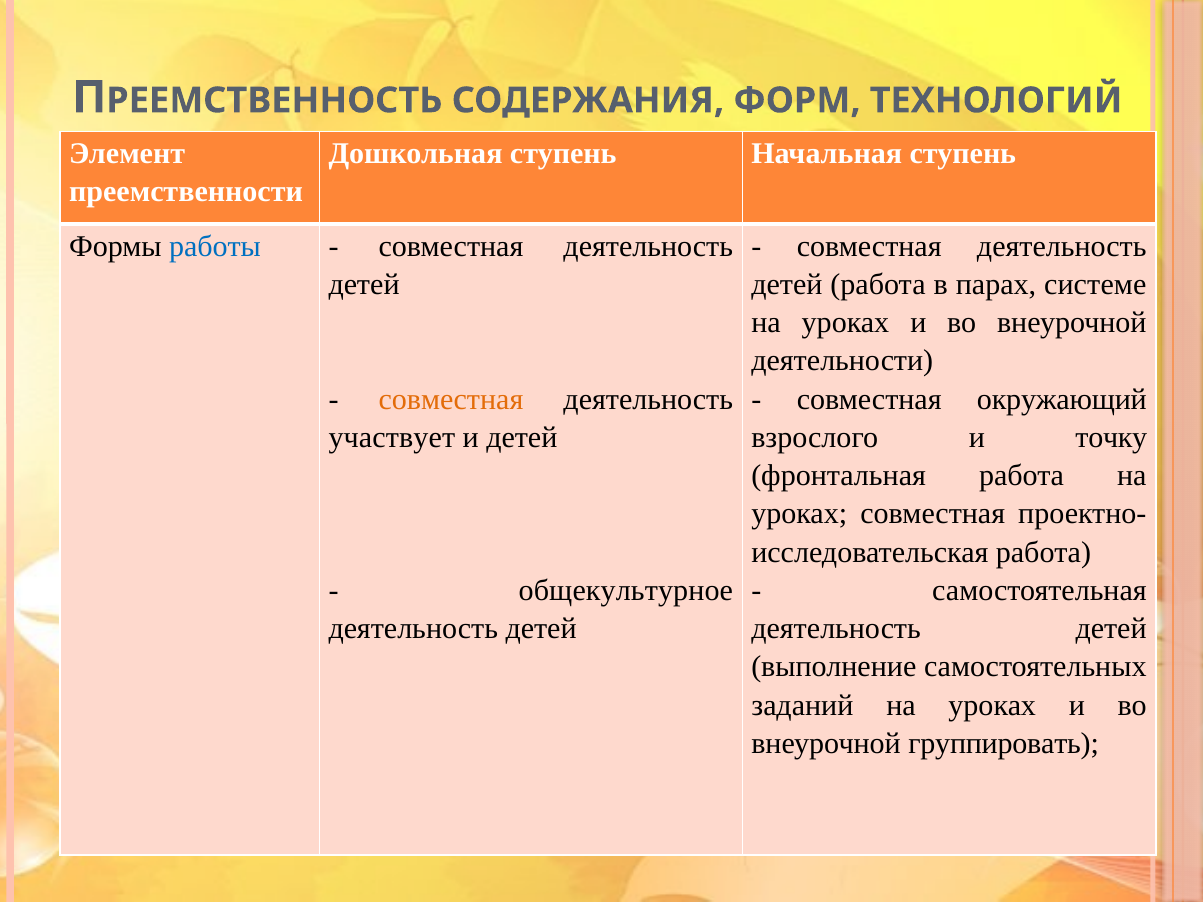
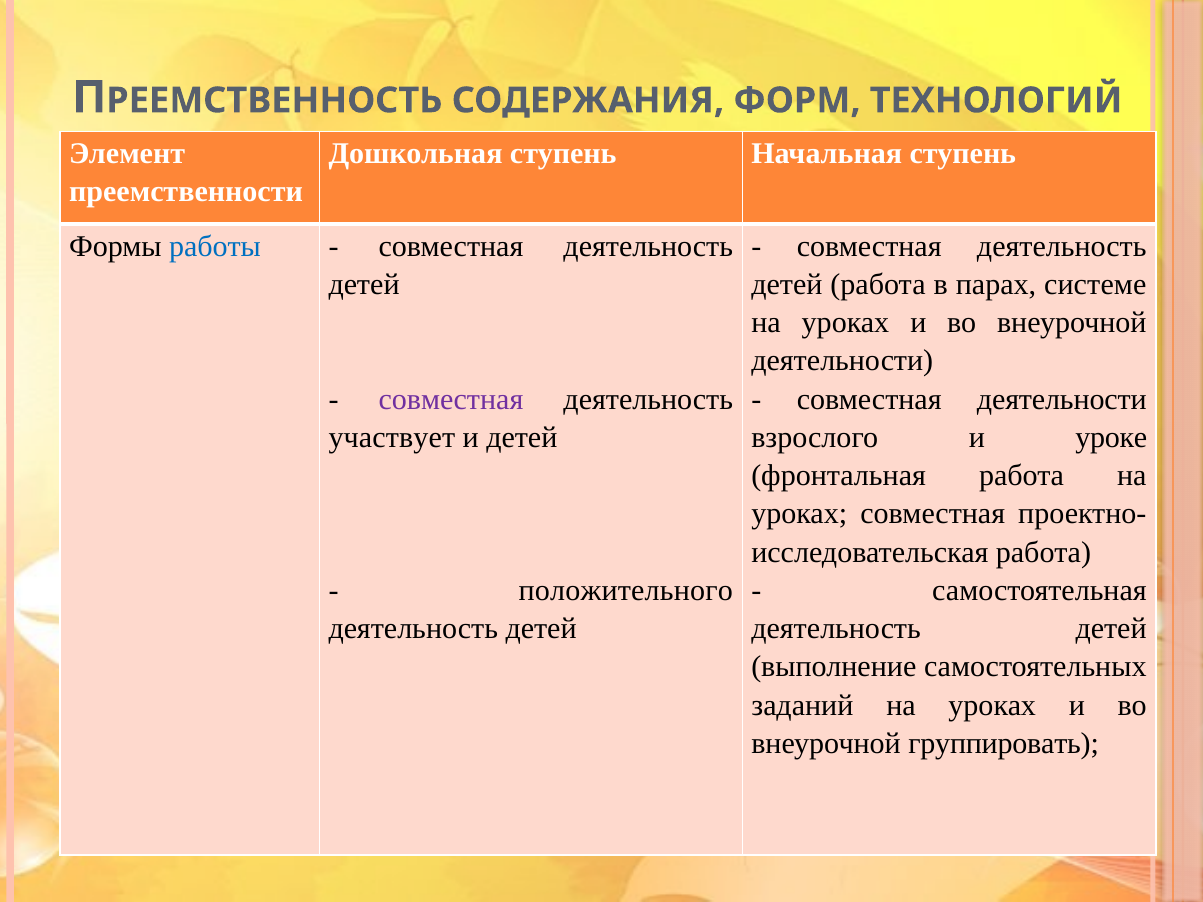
совместная at (451, 399) colour: orange -> purple
совместная окружающий: окружающий -> деятельности
точку: точку -> уроке
общекультурное: общекультурное -> положительного
